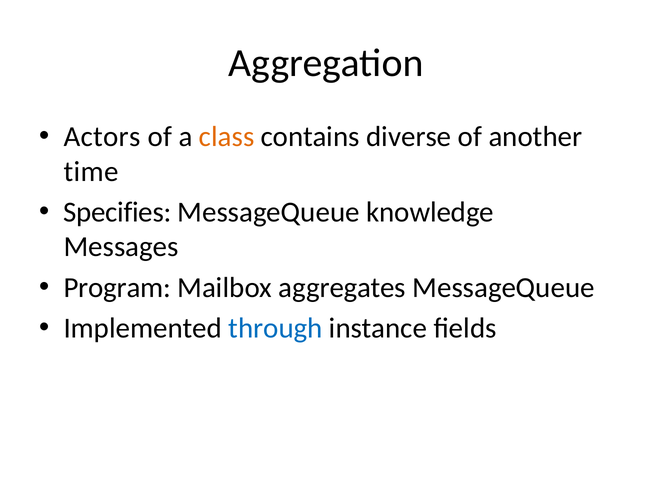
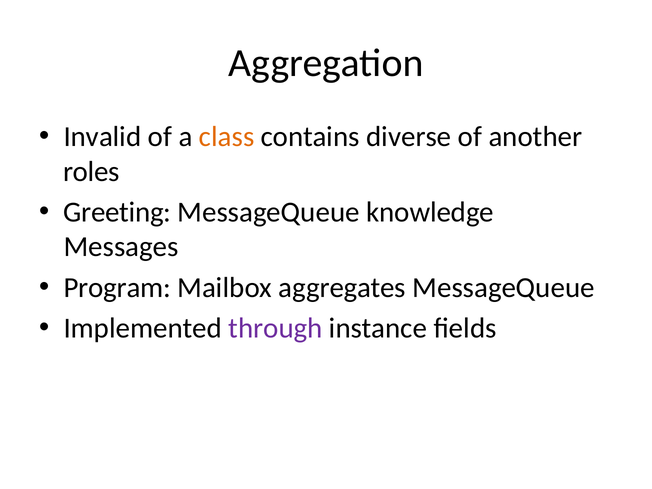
Actors: Actors -> Invalid
time: time -> roles
Specifies: Specifies -> Greeting
through colour: blue -> purple
